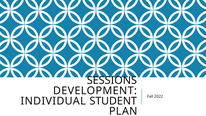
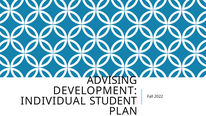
SESSIONS: SESSIONS -> ADVISING
